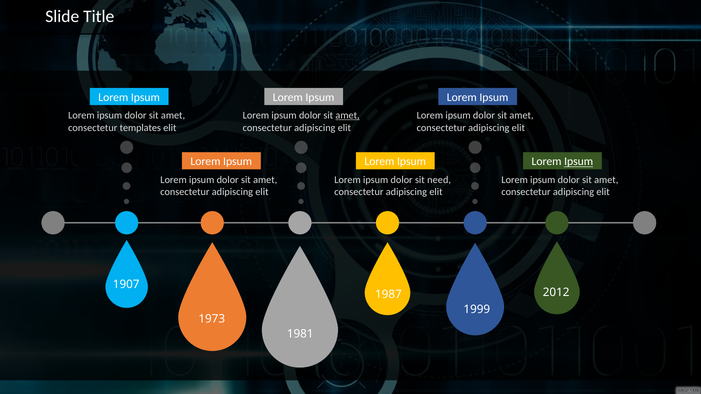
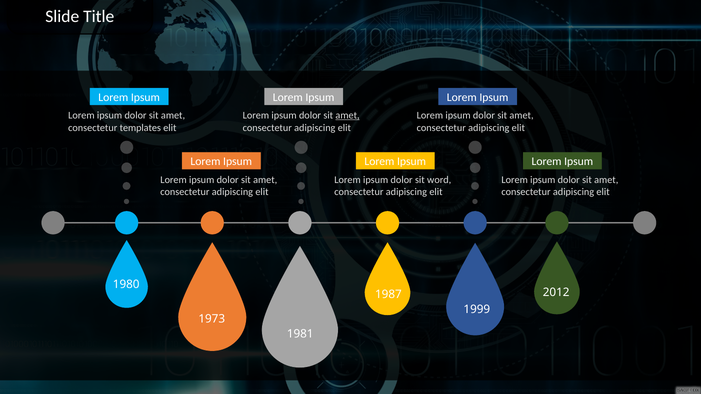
Ipsum at (579, 162) underline: present -> none
need: need -> word
1907: 1907 -> 1980
